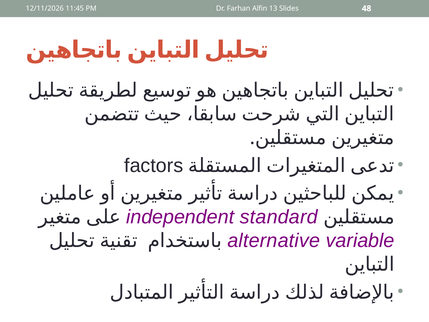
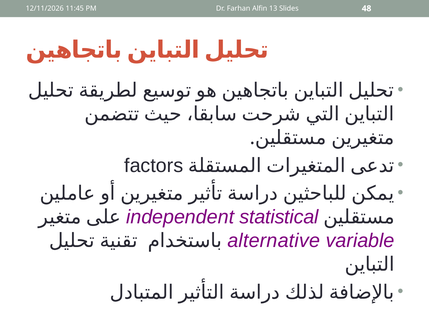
standard: standard -> statistical
